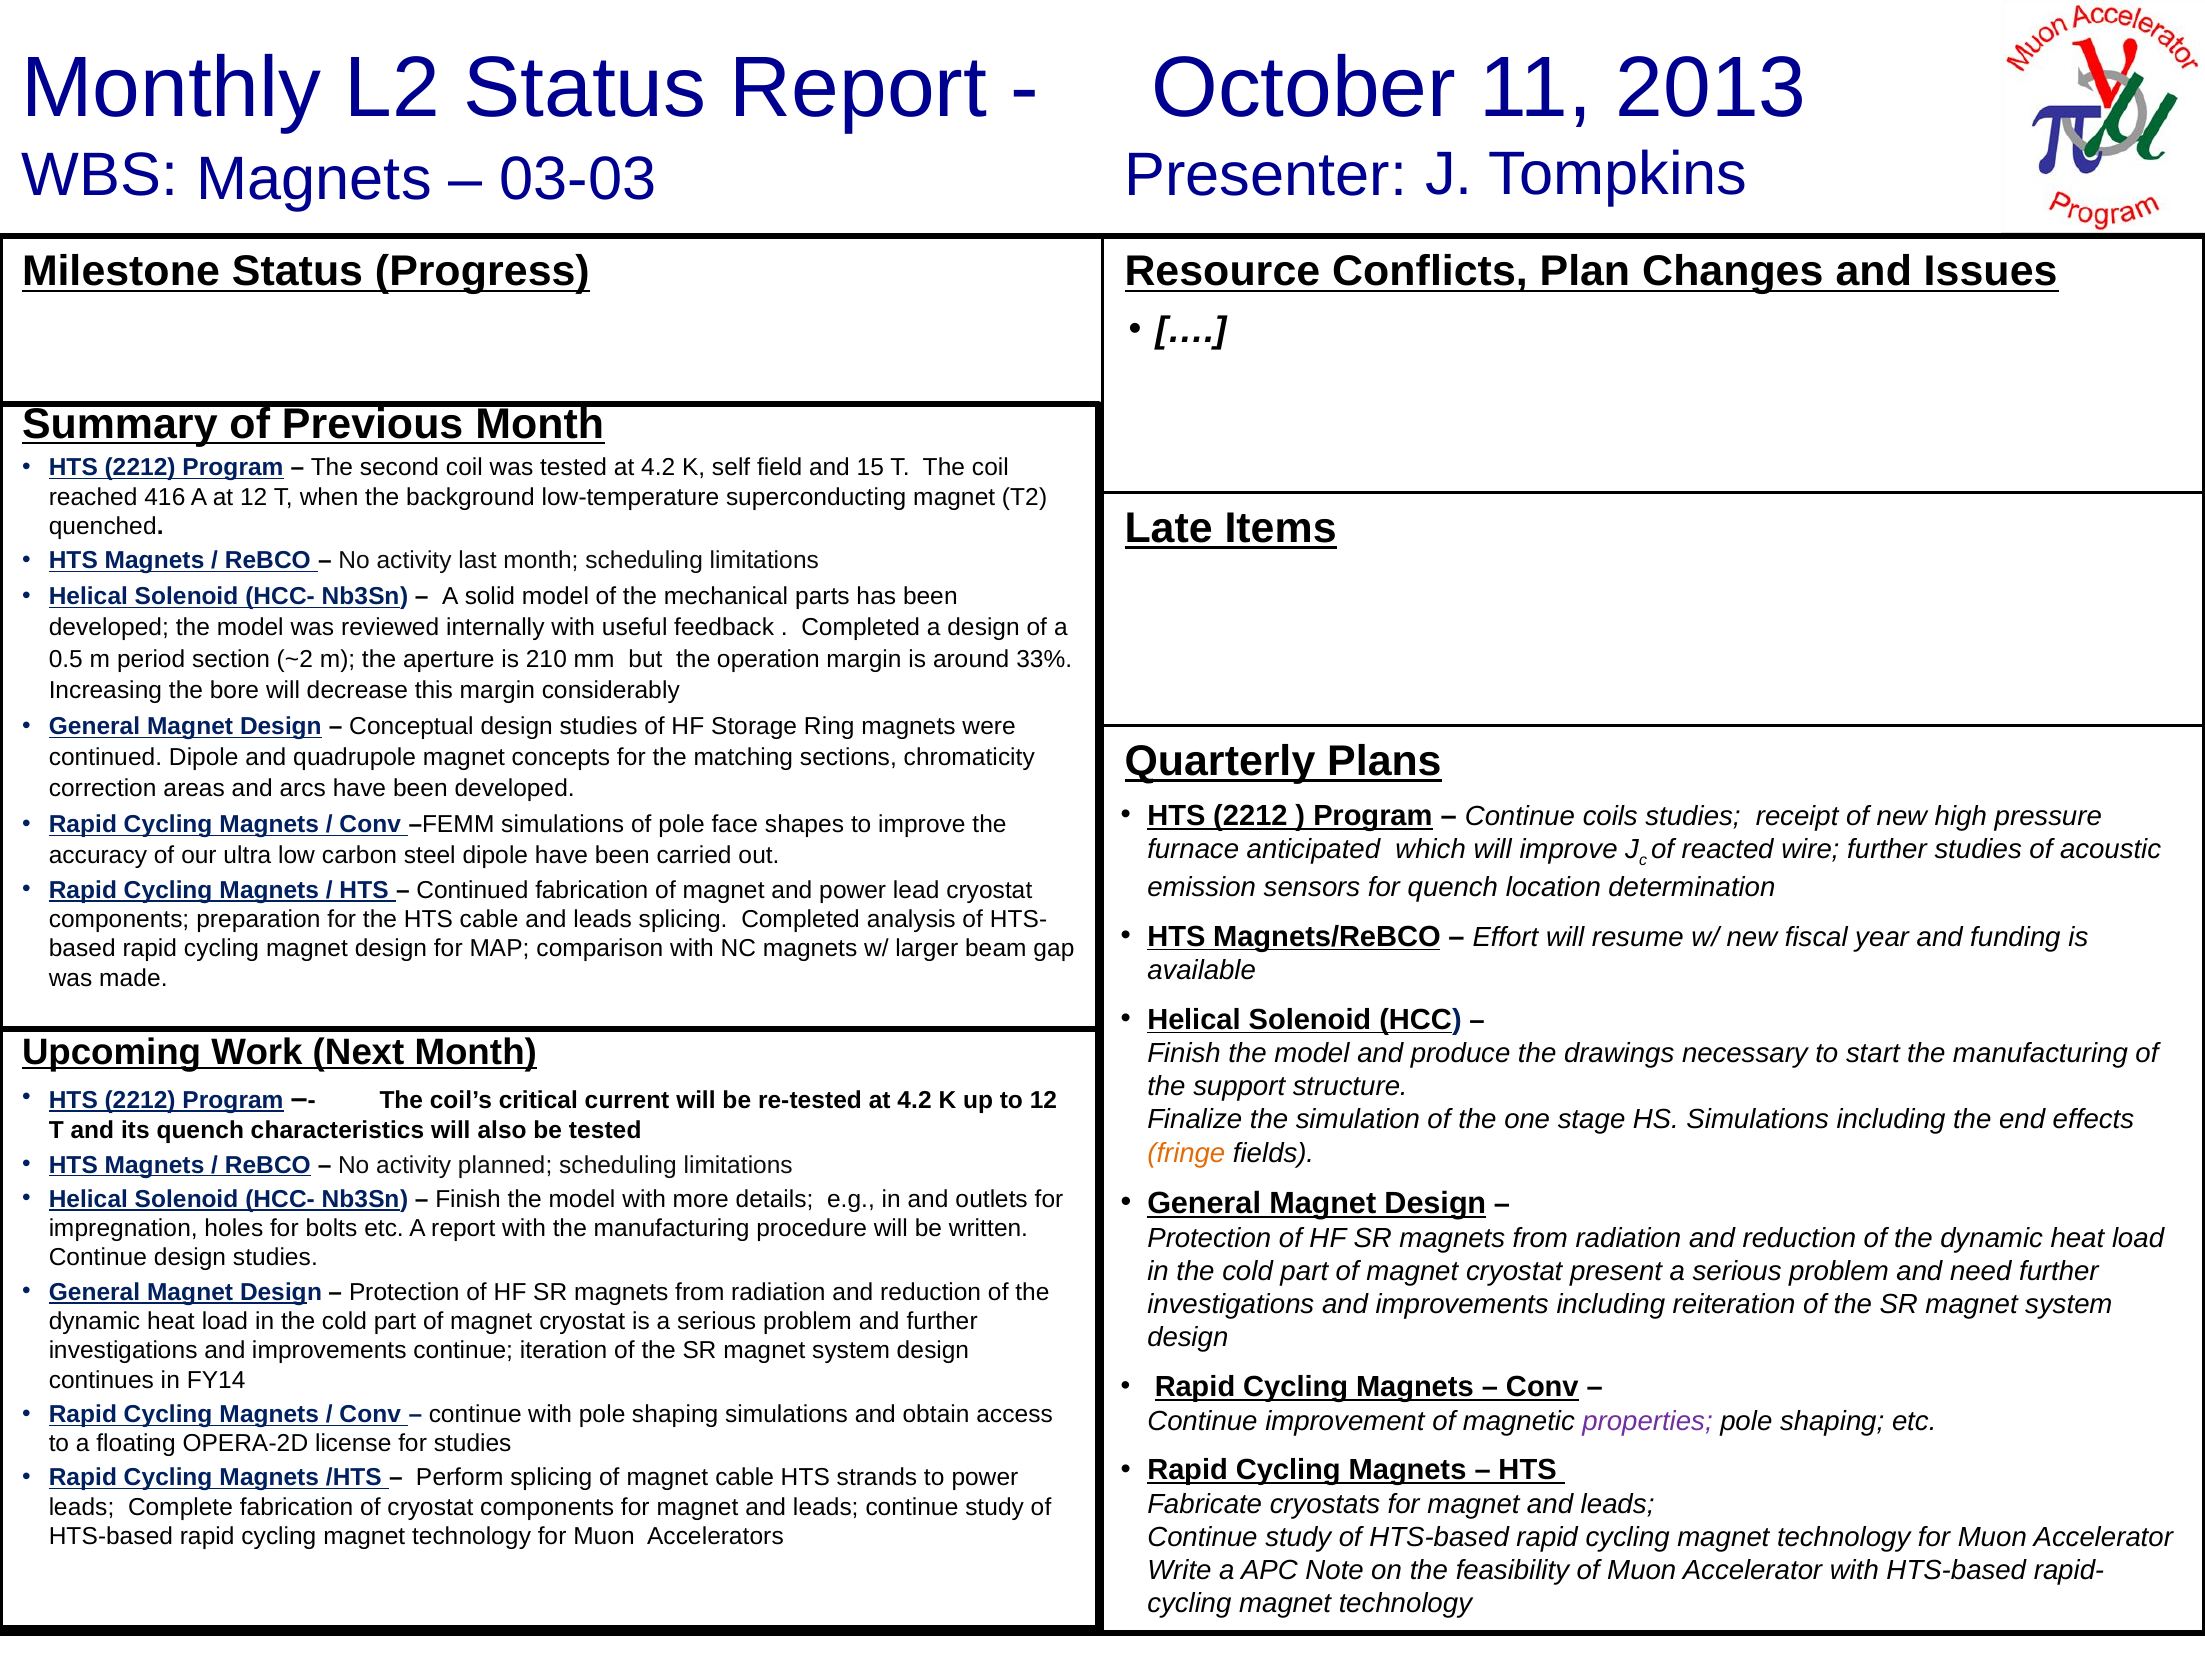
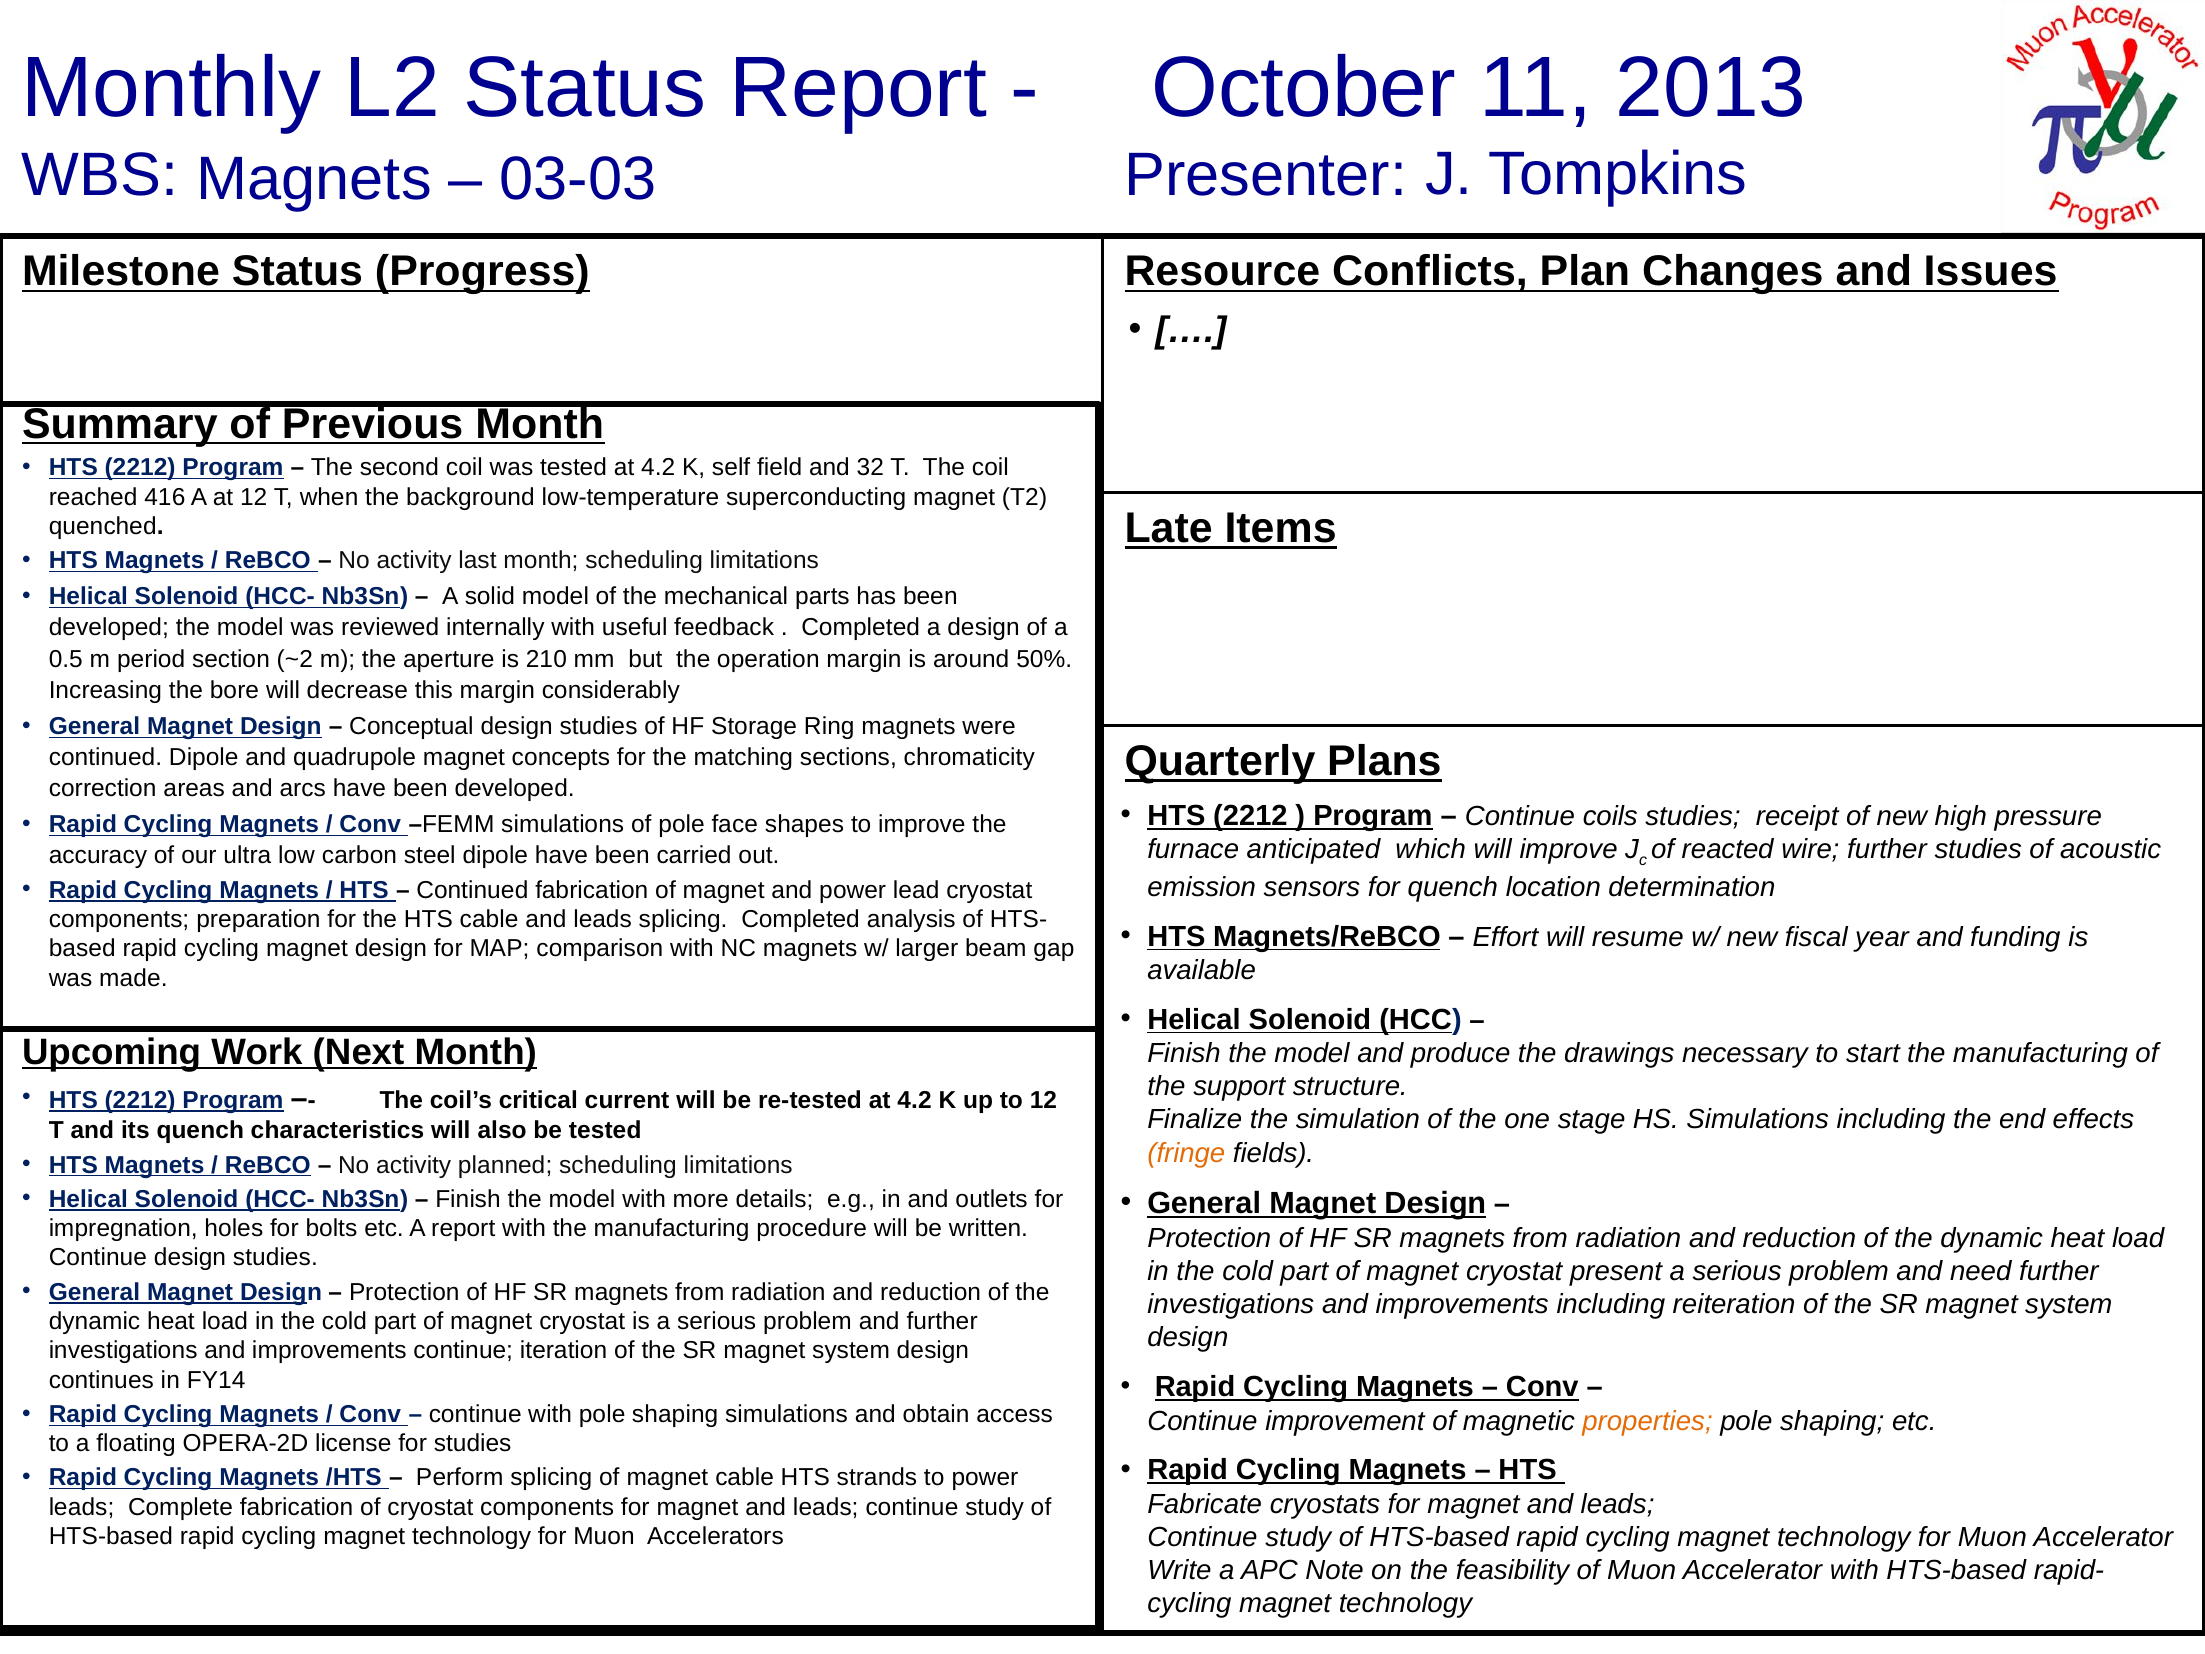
15: 15 -> 32
33%: 33% -> 50%
properties colour: purple -> orange
